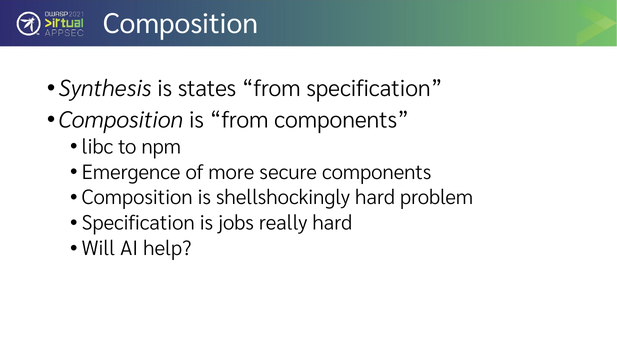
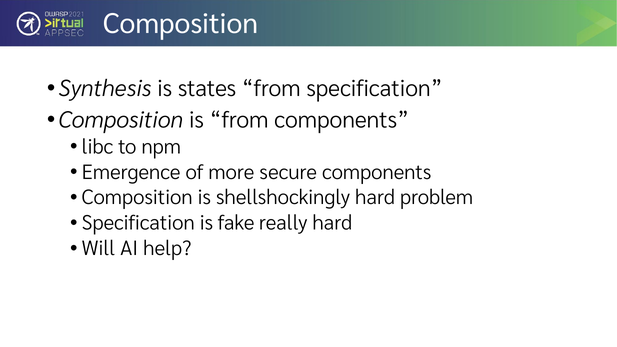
jobs: jobs -> fake
